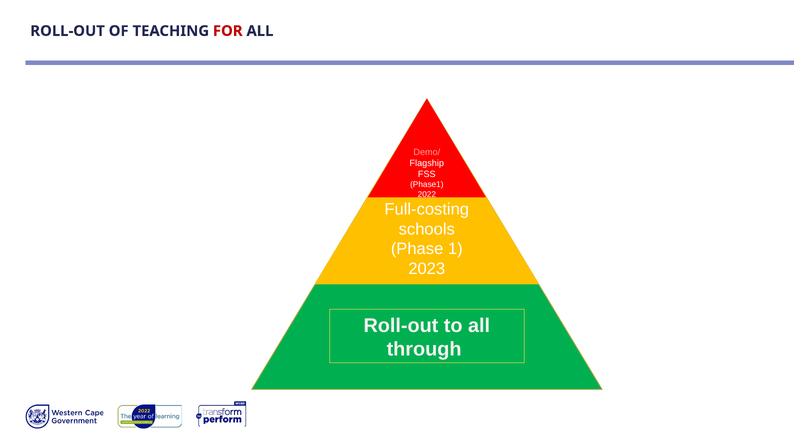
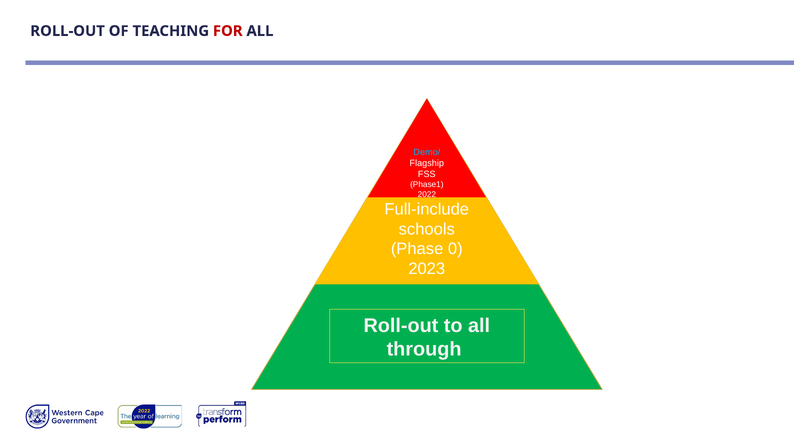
Demo/ colour: pink -> light blue
Full-costing: Full-costing -> Full-include
1: 1 -> 0
